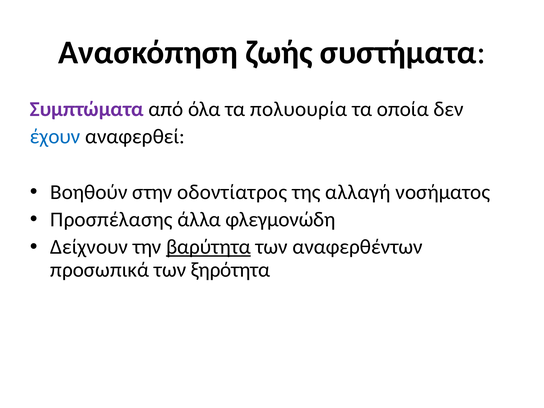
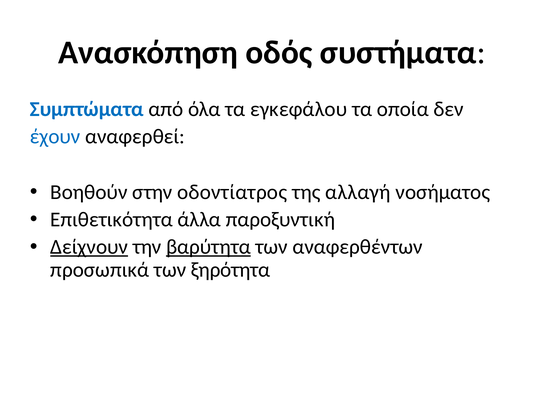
ζωής: ζωής -> οδός
Συμπτώματα colour: purple -> blue
πολυουρία: πολυουρία -> εγκεφάλου
Προσπέλασης: Προσπέλασης -> Επιθετικότητα
φλεγμονώδη: φλεγμονώδη -> παροξυντική
Δείχνουν underline: none -> present
